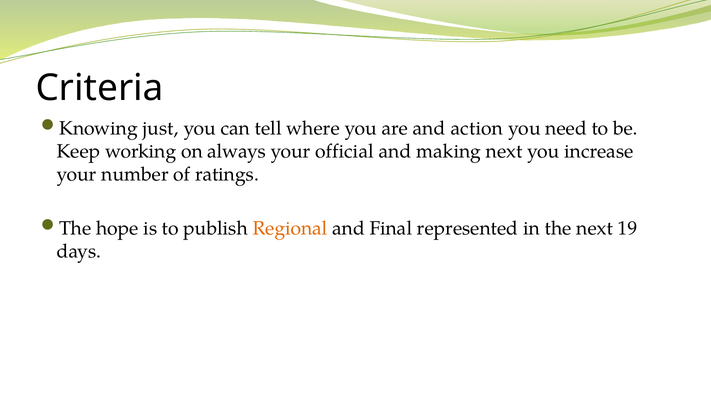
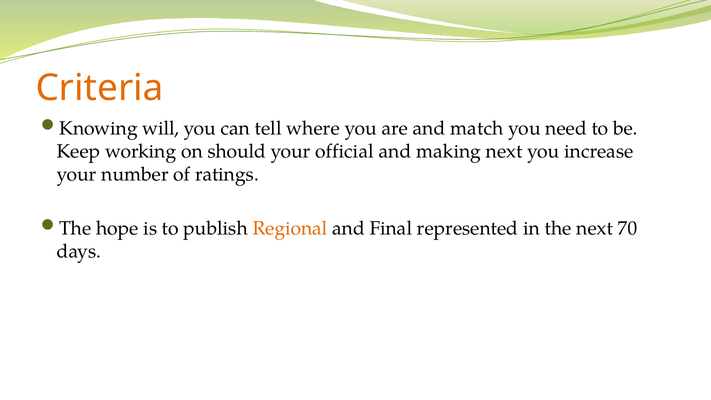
Criteria colour: black -> orange
just: just -> will
action: action -> match
always: always -> should
19: 19 -> 70
